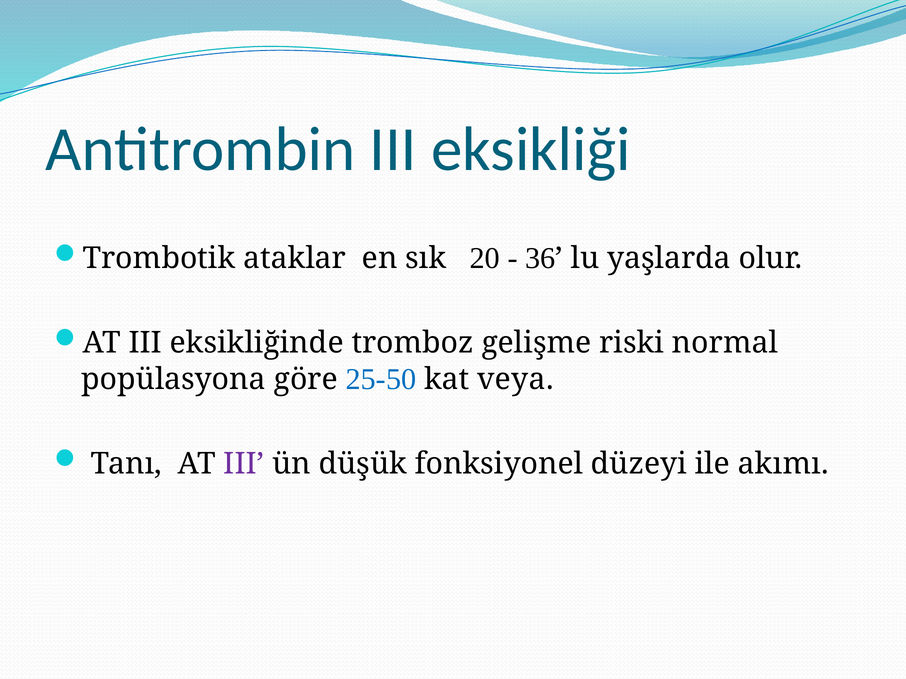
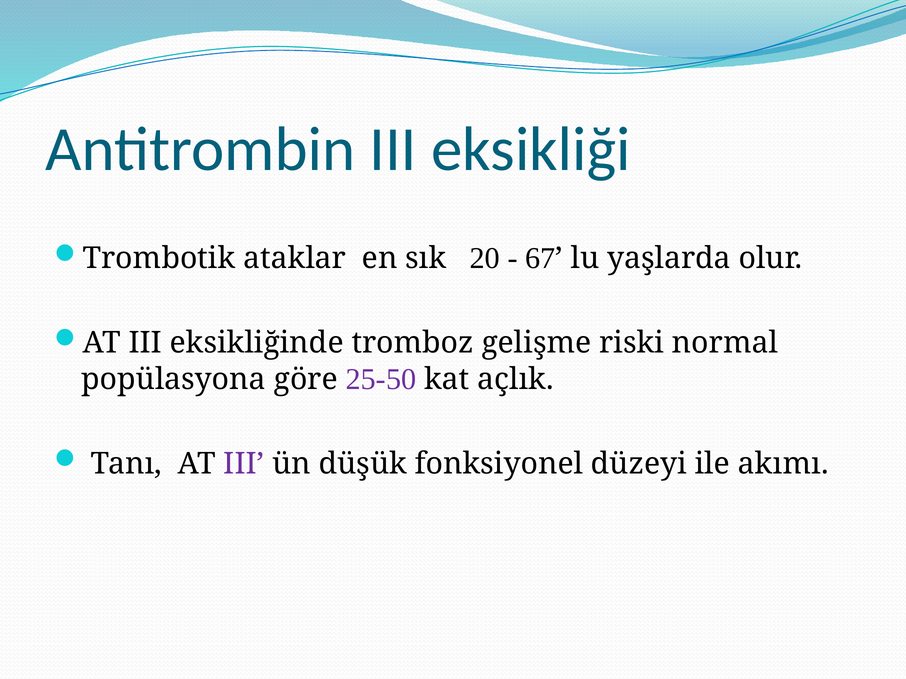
36: 36 -> 67
25-50 colour: blue -> purple
veya: veya -> açlık
